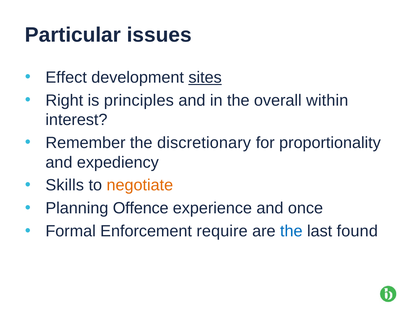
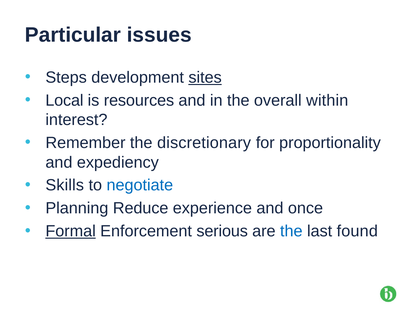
Effect: Effect -> Steps
Right: Right -> Local
principles: principles -> resources
negotiate colour: orange -> blue
Offence: Offence -> Reduce
Formal underline: none -> present
require: require -> serious
